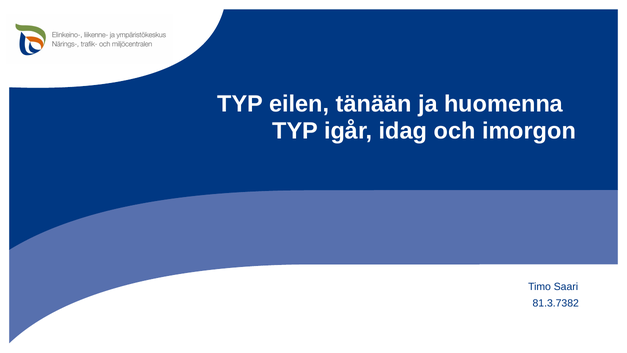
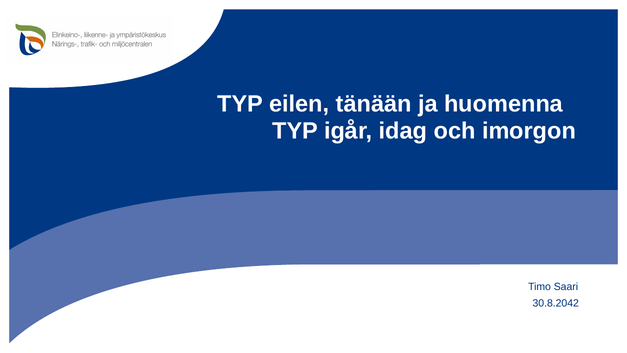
81.3.7382: 81.3.7382 -> 30.8.2042
